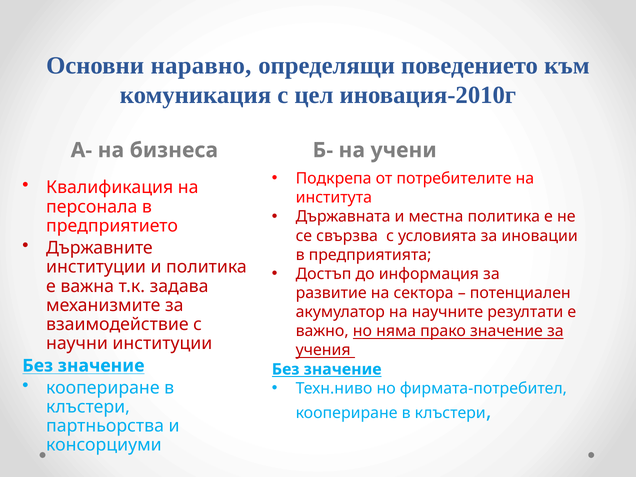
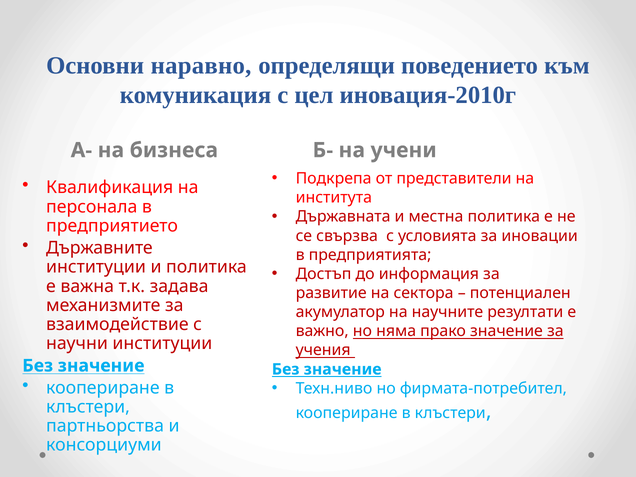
потребителите: потребителите -> представители
